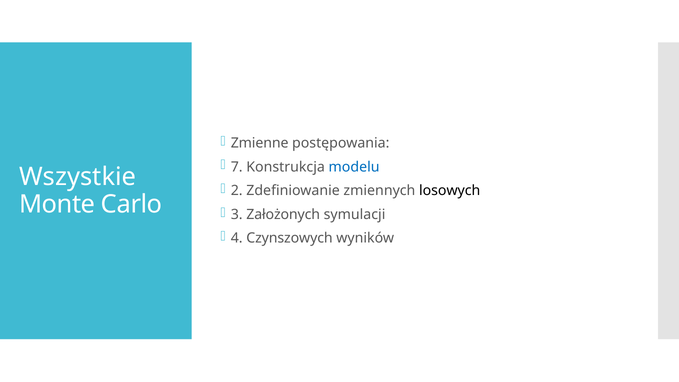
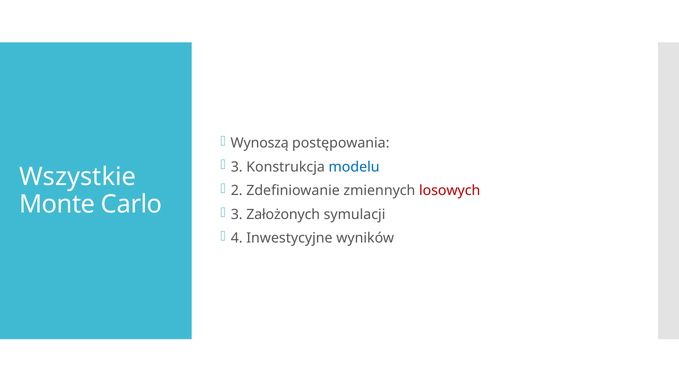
Zmienne: Zmienne -> Wynoszą
7 at (237, 167): 7 -> 3
losowych colour: black -> red
Czynszowych: Czynszowych -> Inwestycyjne
